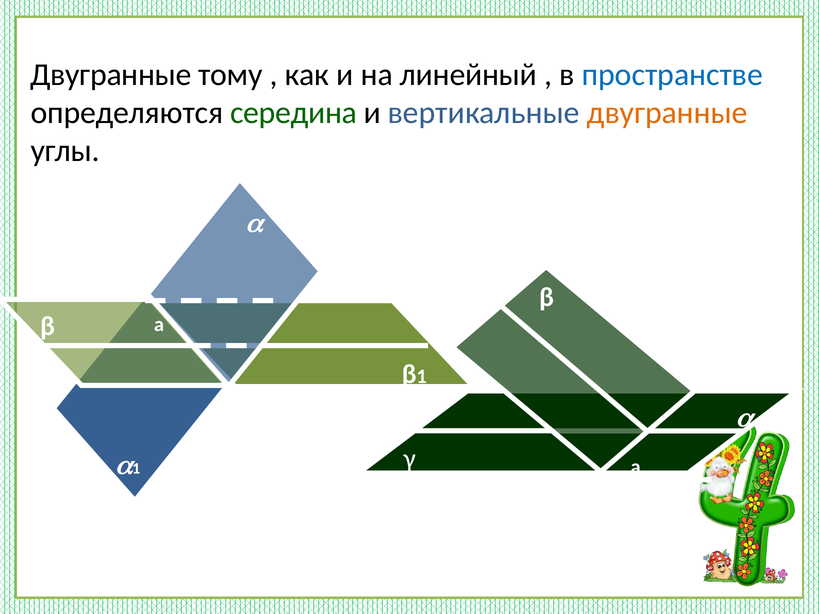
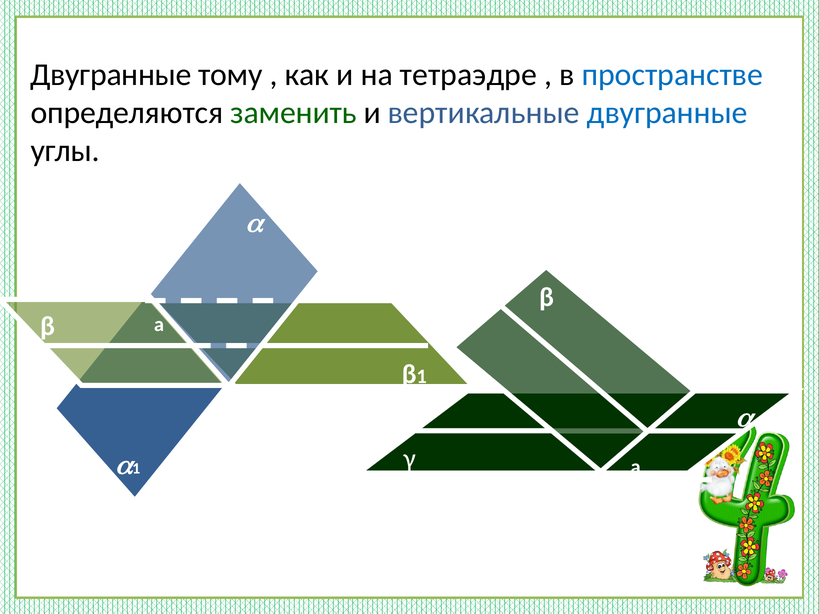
линейный: линейный -> тетраэдре
середина: середина -> заменить
двугранные at (667, 113) colour: orange -> blue
